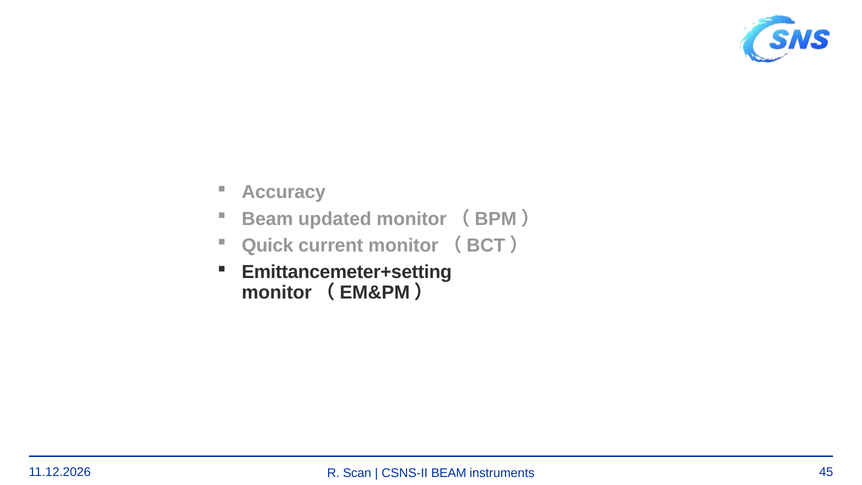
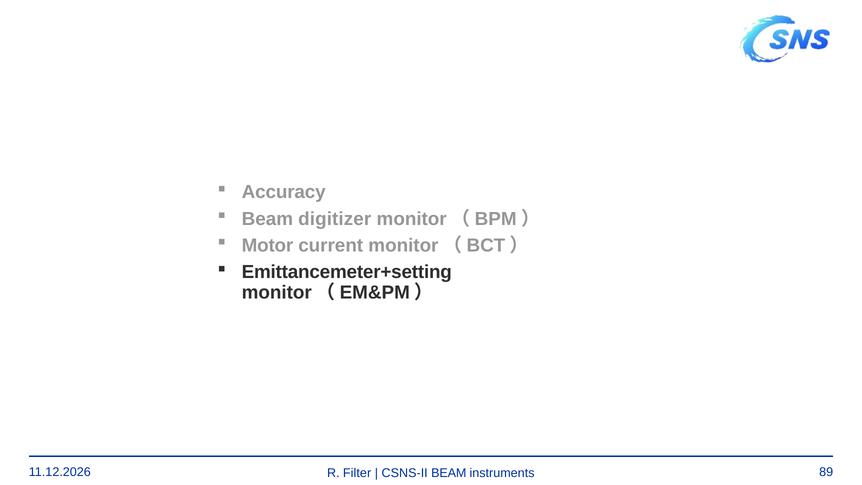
updated: updated -> digitizer
Quick: Quick -> Motor
Scan: Scan -> Filter
45: 45 -> 89
